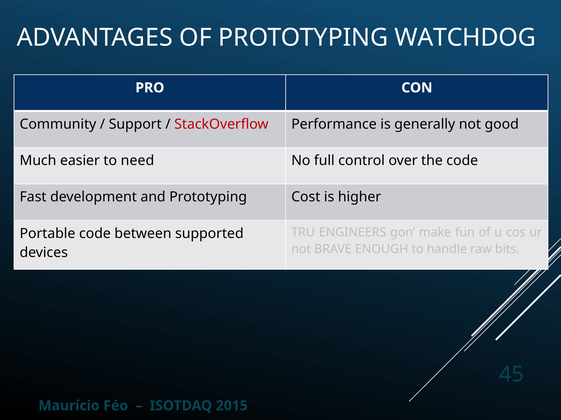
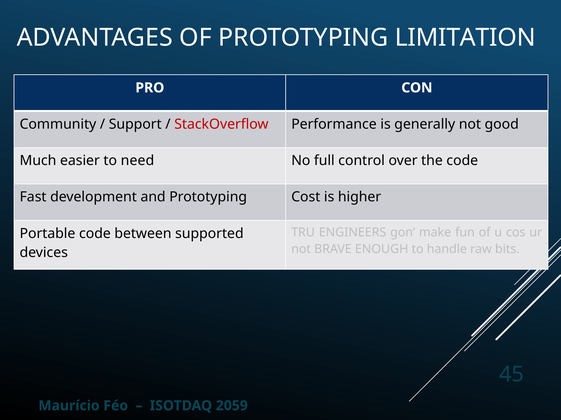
WATCHDOG: WATCHDOG -> LIMITATION
2015: 2015 -> 2059
